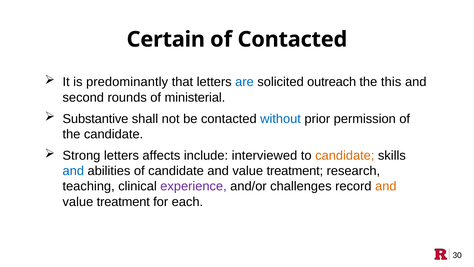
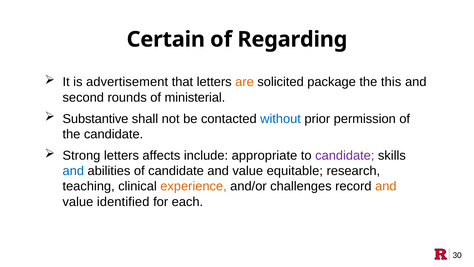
of Contacted: Contacted -> Regarding
predominantly: predominantly -> advertisement
are colour: blue -> orange
outreach: outreach -> package
interviewed: interviewed -> appropriate
candidate at (345, 155) colour: orange -> purple
candidate and value treatment: treatment -> equitable
experience colour: purple -> orange
treatment at (123, 202): treatment -> identified
